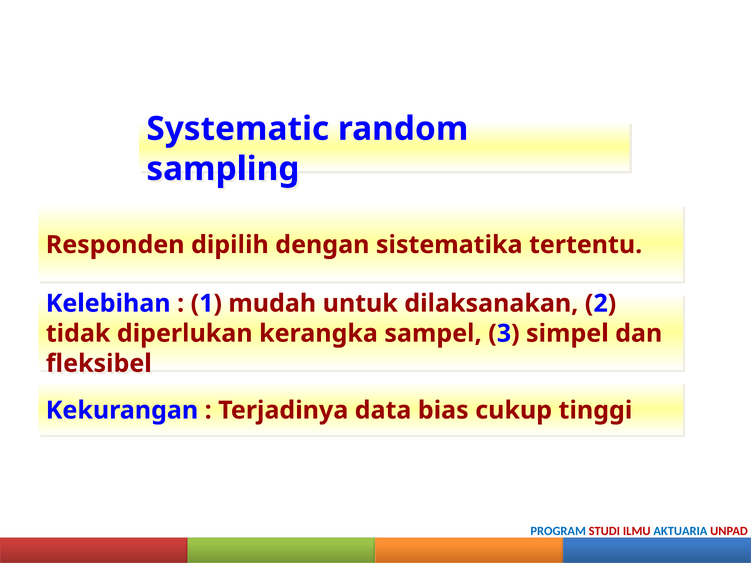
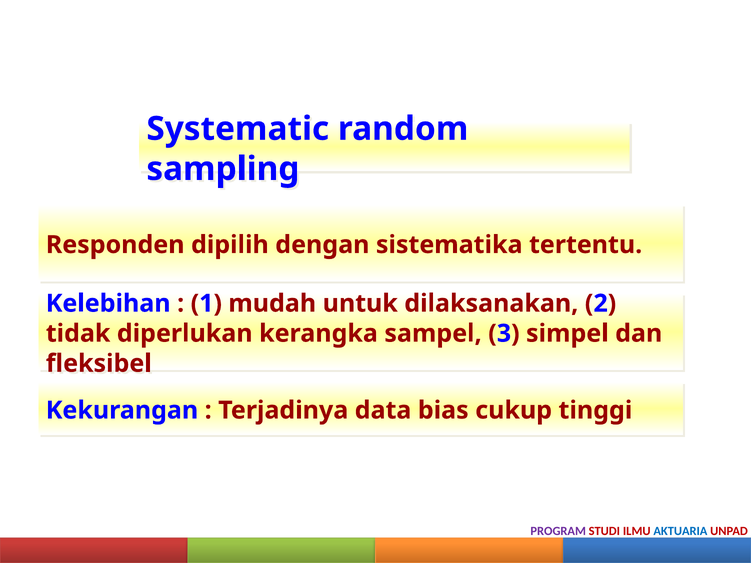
PROGRAM colour: blue -> purple
